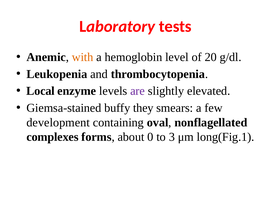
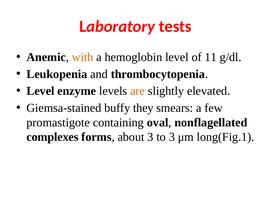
20: 20 -> 11
Local at (41, 91): Local -> Level
are colour: purple -> orange
development: development -> promastigote
about 0: 0 -> 3
